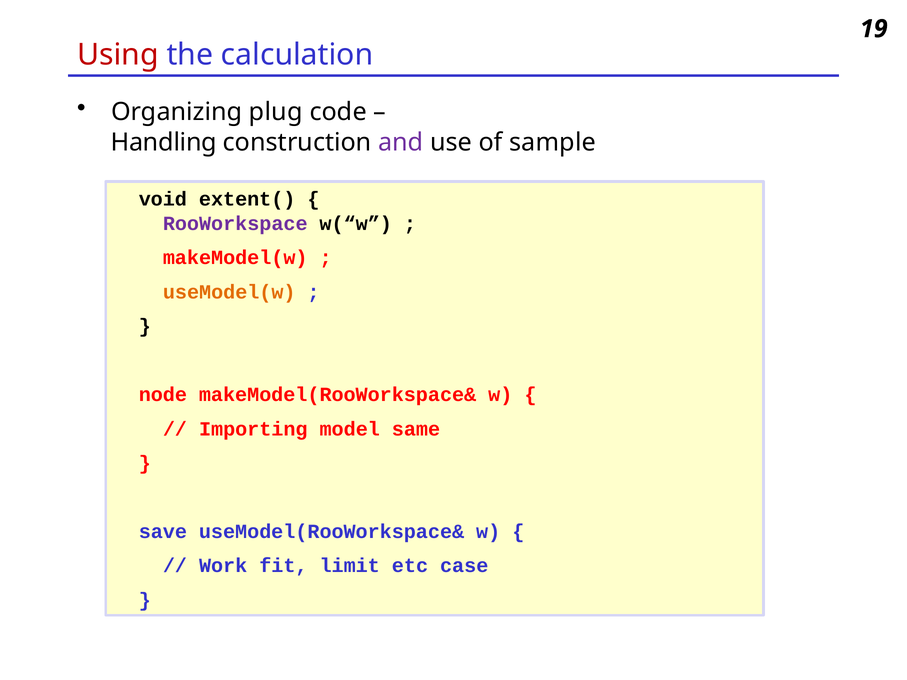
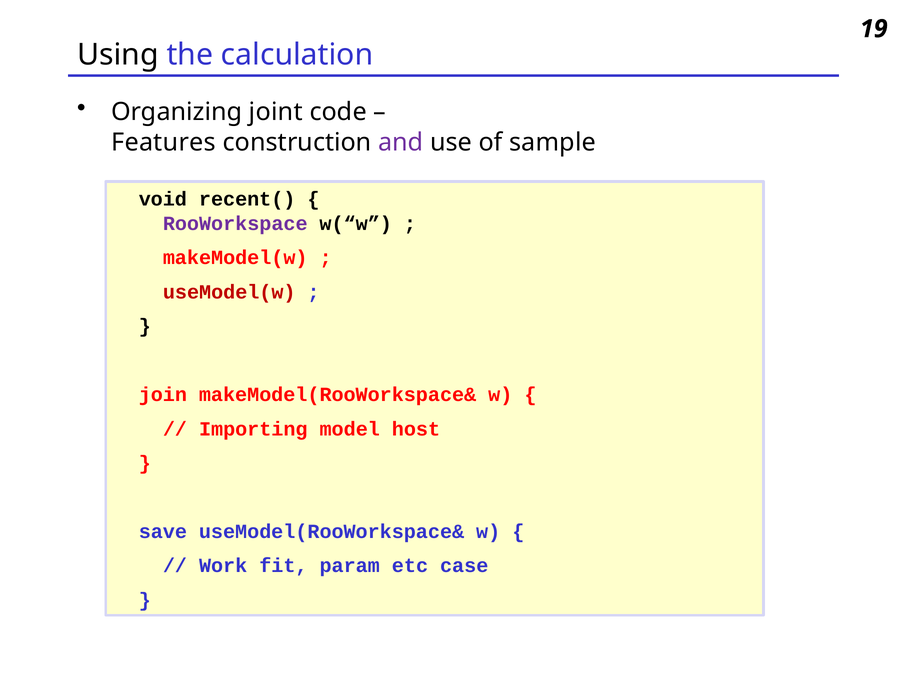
Using colour: red -> black
plug: plug -> joint
Handling: Handling -> Features
extent(: extent( -> recent(
useModel(w colour: orange -> red
node: node -> join
same: same -> host
limit: limit -> param
